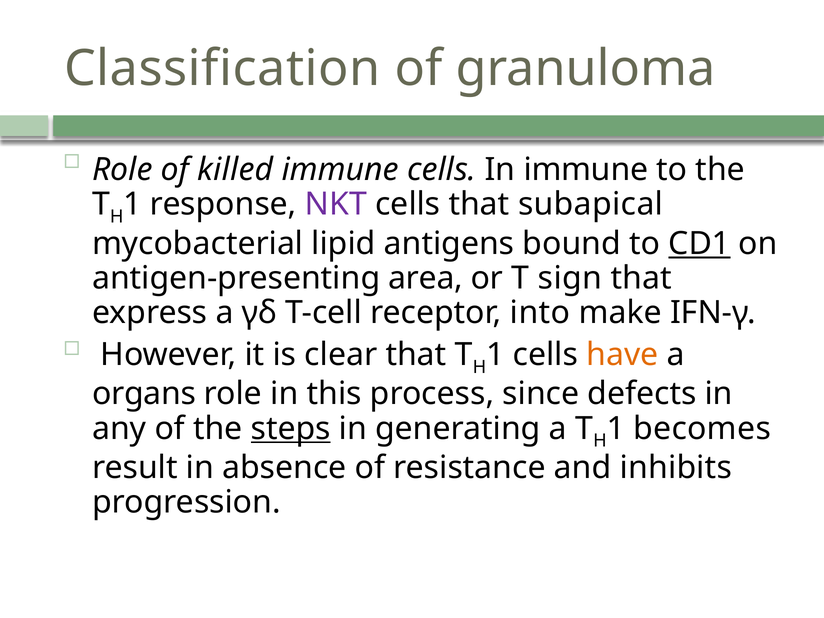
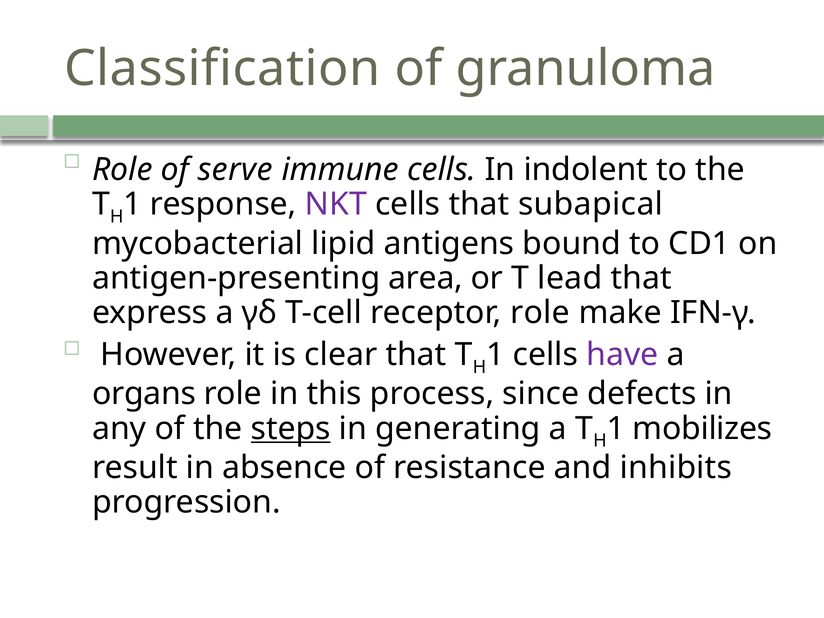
killed: killed -> serve
In immune: immune -> indolent
CD1 underline: present -> none
sign: sign -> lead
receptor into: into -> role
have colour: orange -> purple
becomes: becomes -> mobilizes
